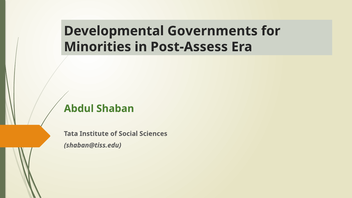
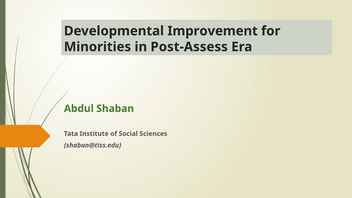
Governments: Governments -> Improvement
